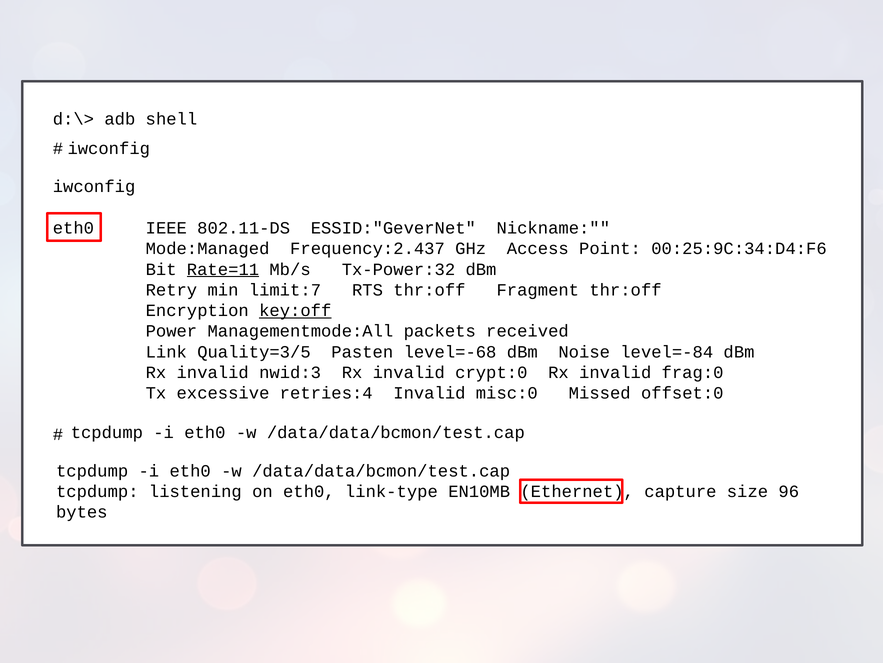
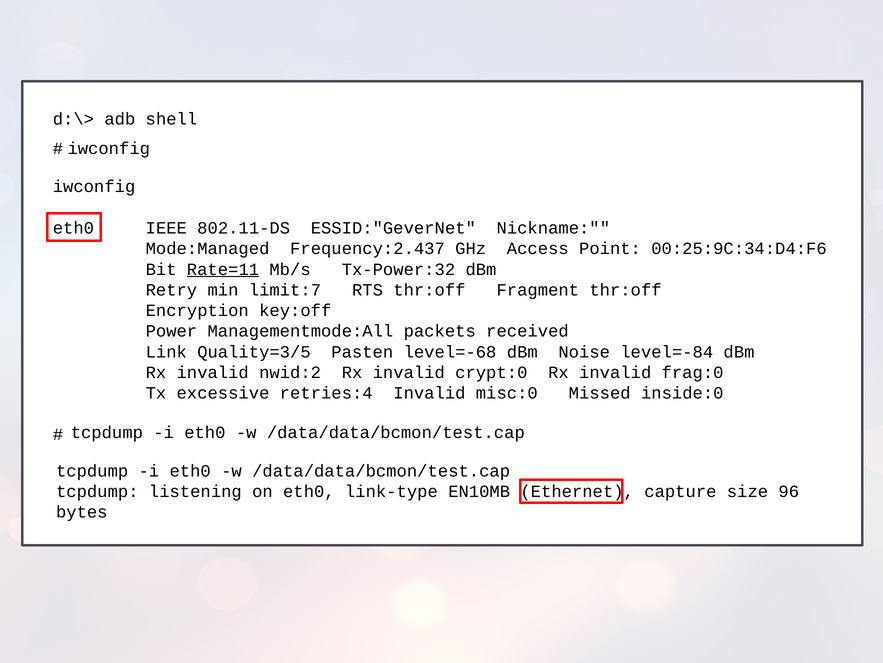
key:off underline: present -> none
nwid:3: nwid:3 -> nwid:2
offset:0: offset:0 -> inside:0
